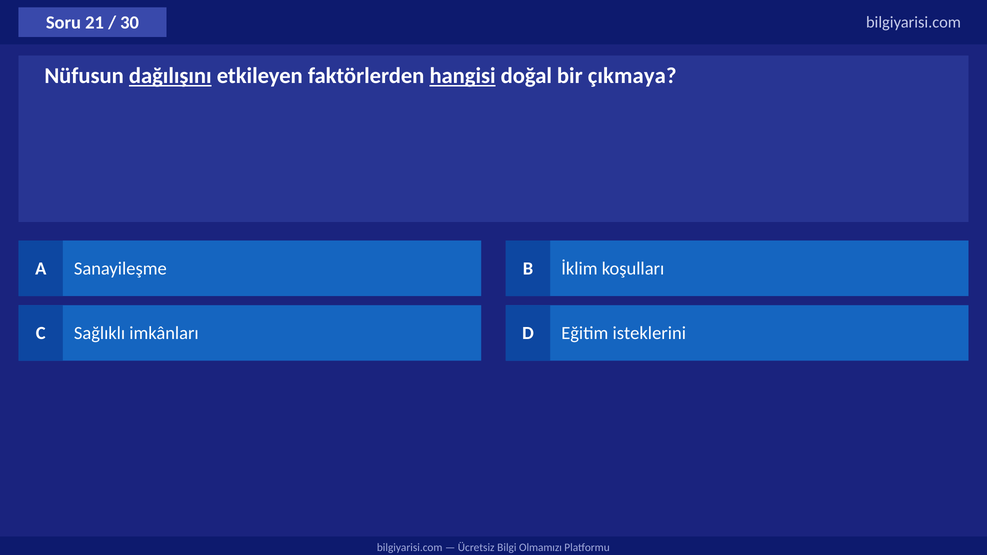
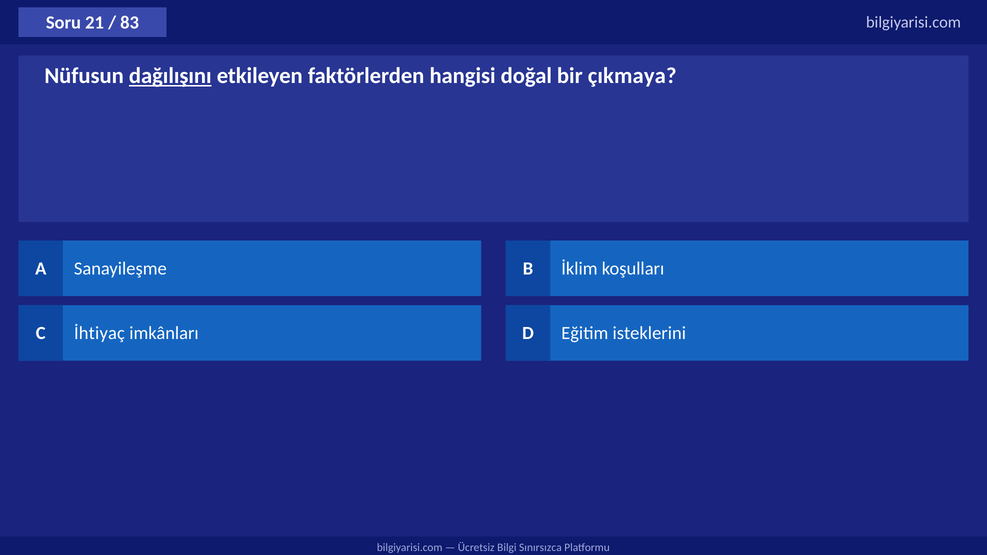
30: 30 -> 83
hangisi underline: present -> none
Sağlıklı: Sağlıklı -> İhtiyaç
Olmamızı: Olmamızı -> Sınırsızca
